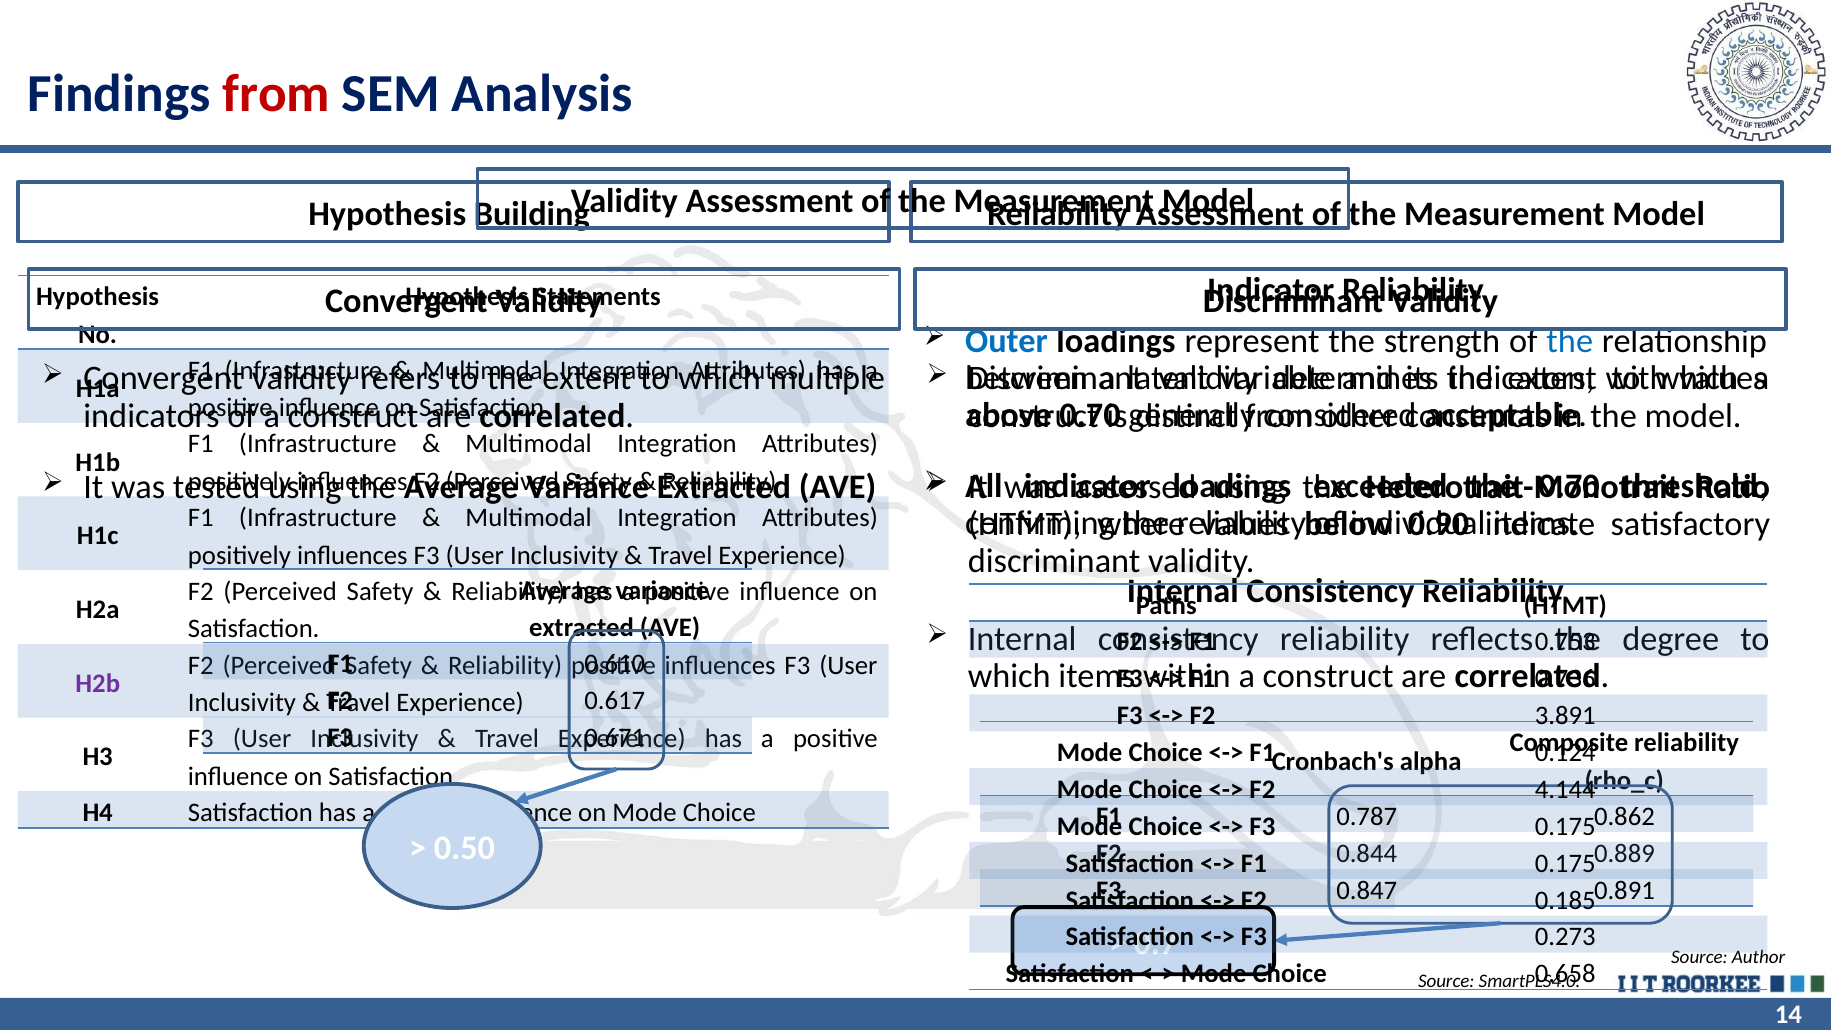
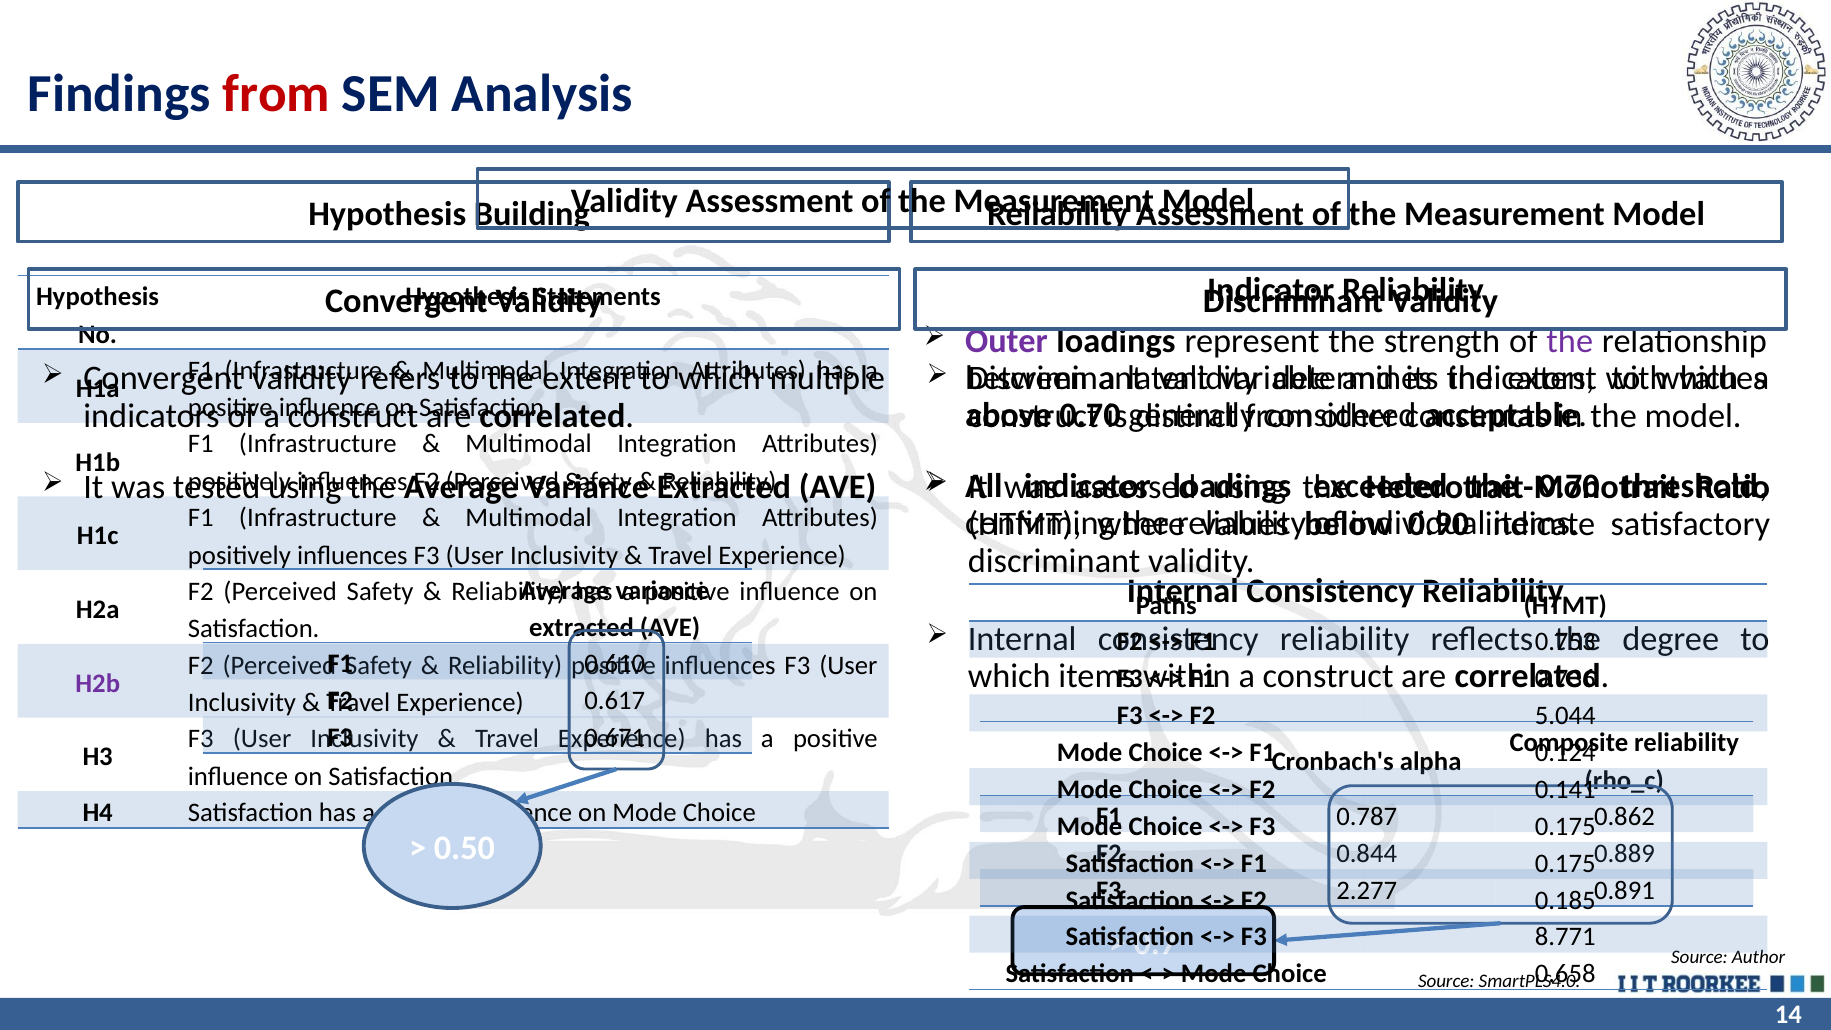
Outer colour: blue -> purple
the at (1570, 341) colour: blue -> purple
3.891: 3.891 -> 5.044
4.144: 4.144 -> 0.141
0.847: 0.847 -> 2.277
0.273: 0.273 -> 8.771
